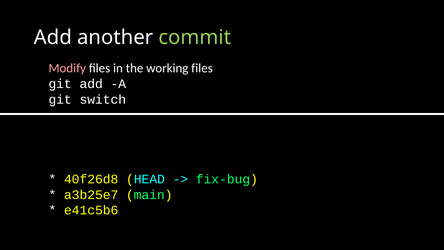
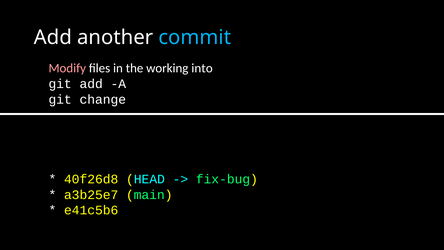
commit colour: light green -> light blue
working files: files -> into
switch: switch -> change
